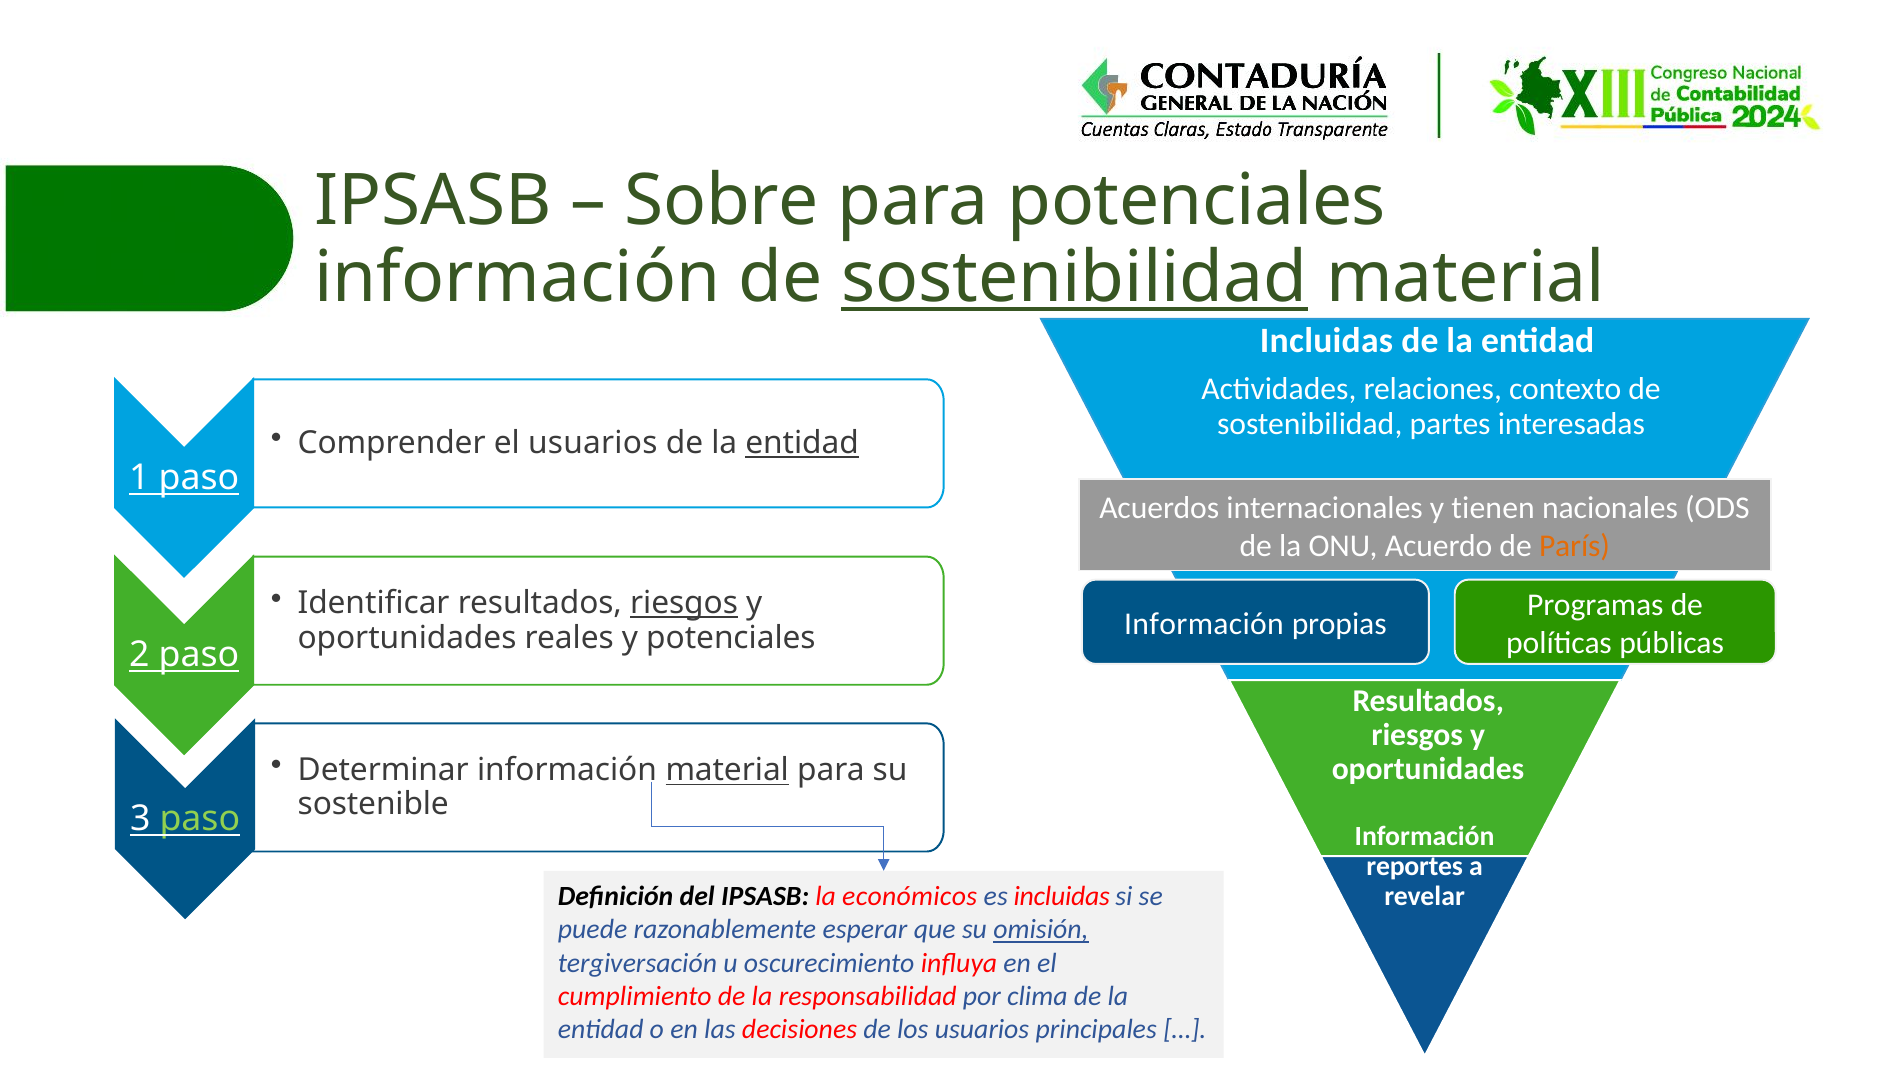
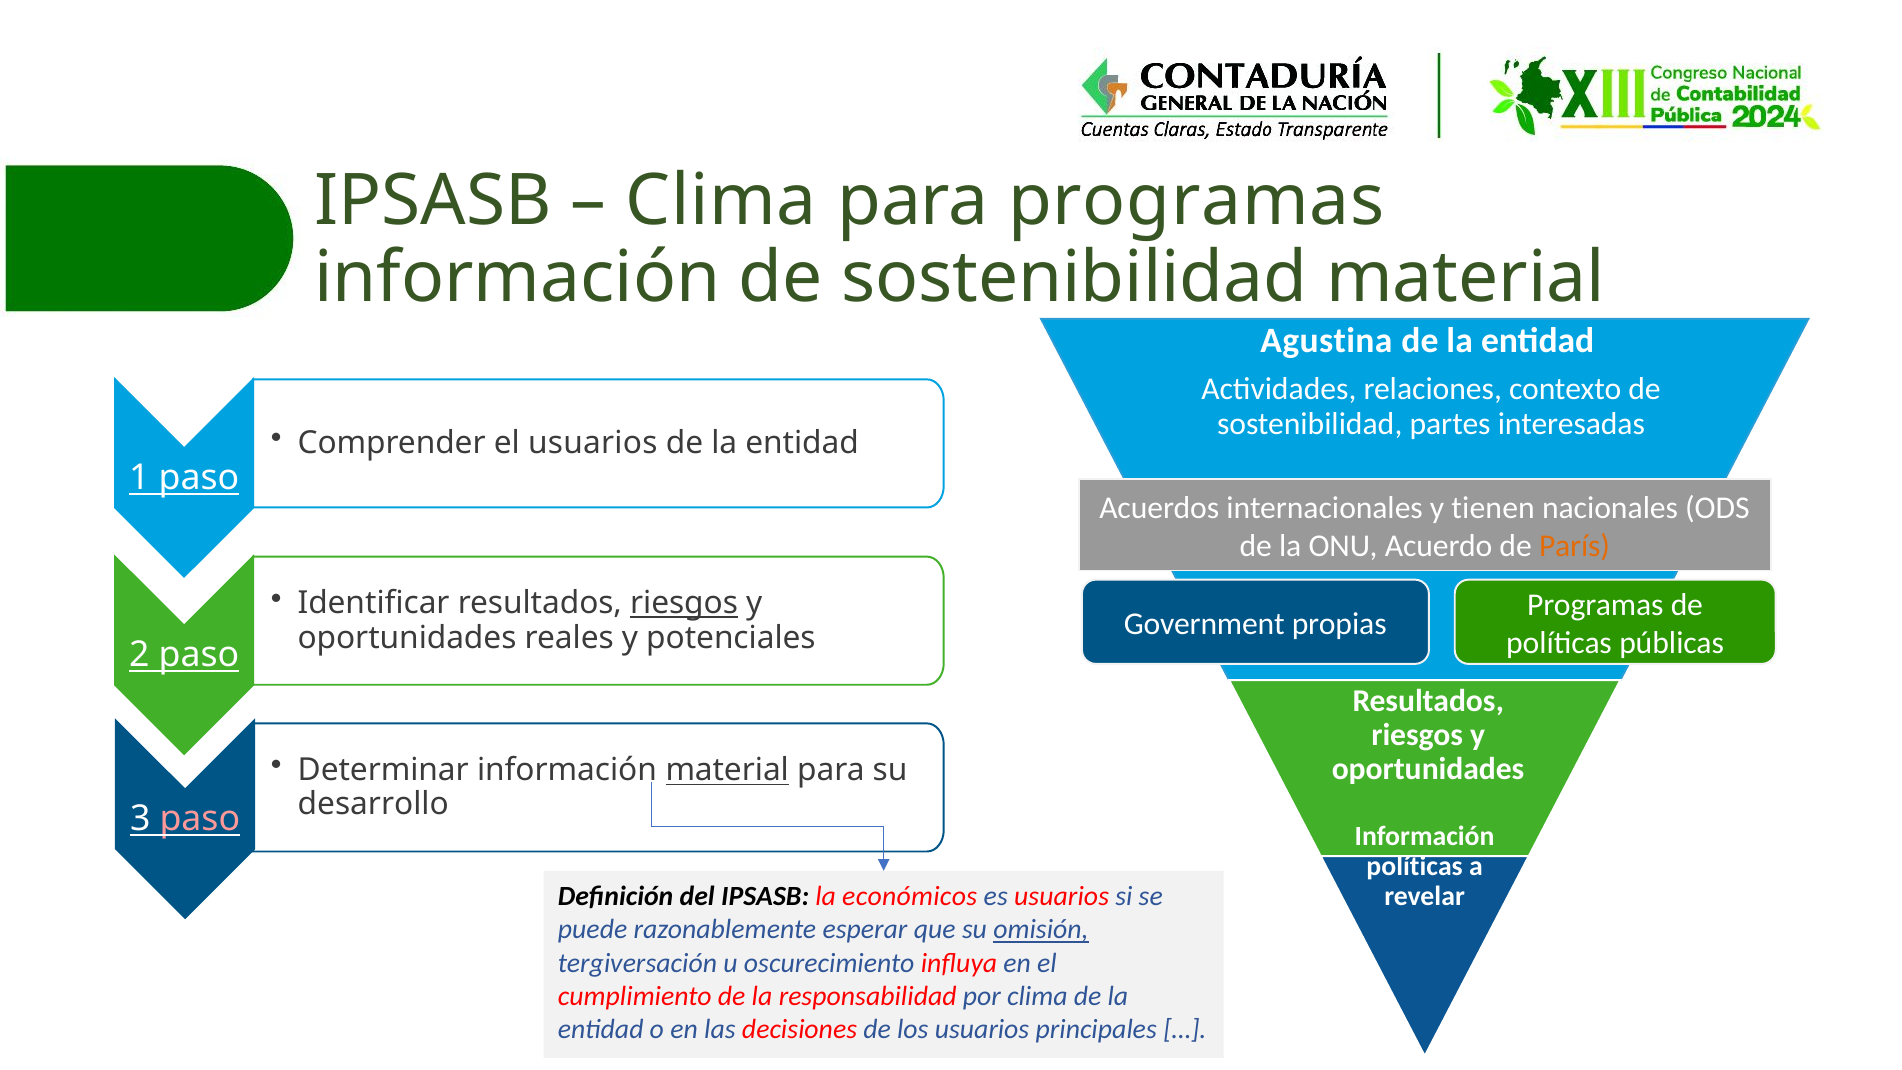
Sobre at (722, 201): Sobre -> Clima
para potenciales: potenciales -> programas
sostenibilidad at (1074, 278) underline: present -> none
Incluidas at (1327, 340): Incluidas -> Agustina
entidad at (802, 443) underline: present -> none
Información at (1204, 624): Información -> Government
sostenible: sostenible -> desarrollo
paso at (200, 819) colour: light green -> pink
reportes at (1415, 866): reportes -> políticas
es incluidas: incluidas -> usuarios
